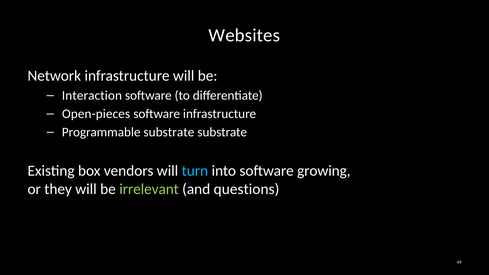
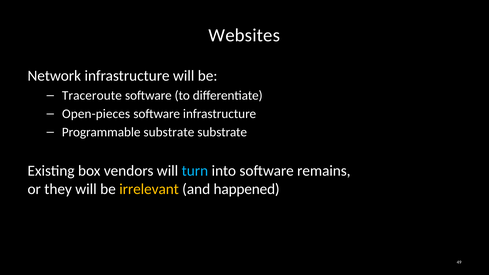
Interaction: Interaction -> Traceroute
growing: growing -> remains
irrelevant colour: light green -> yellow
questions: questions -> happened
